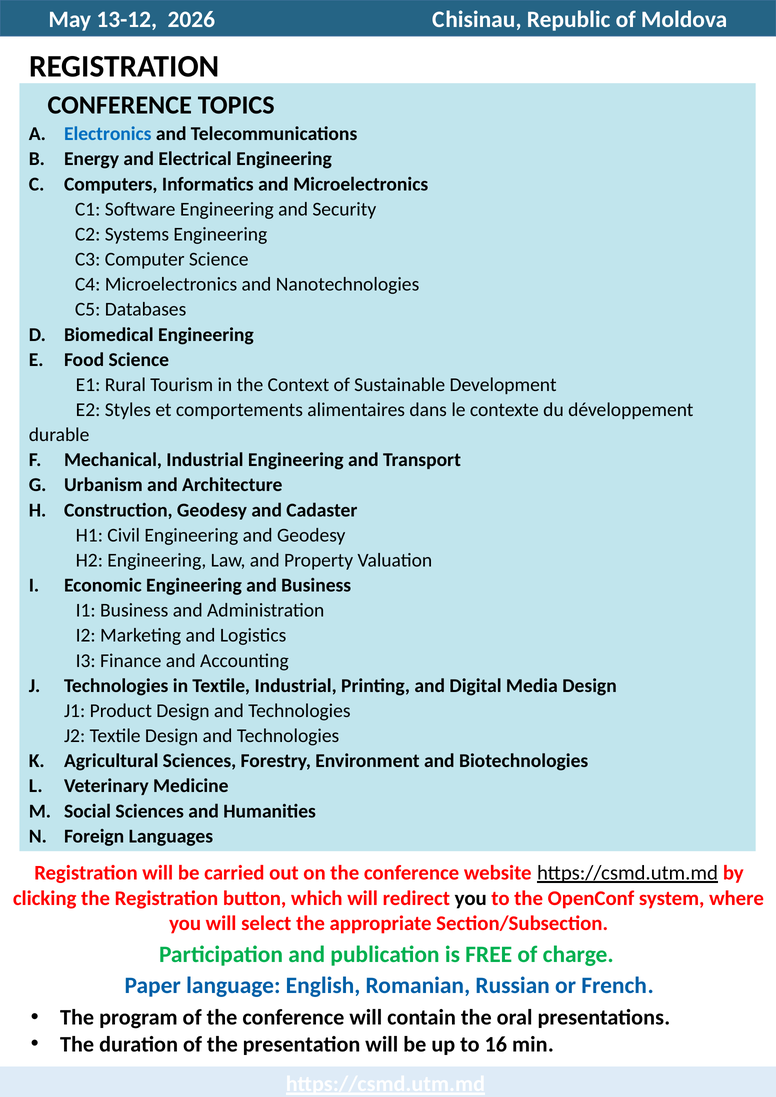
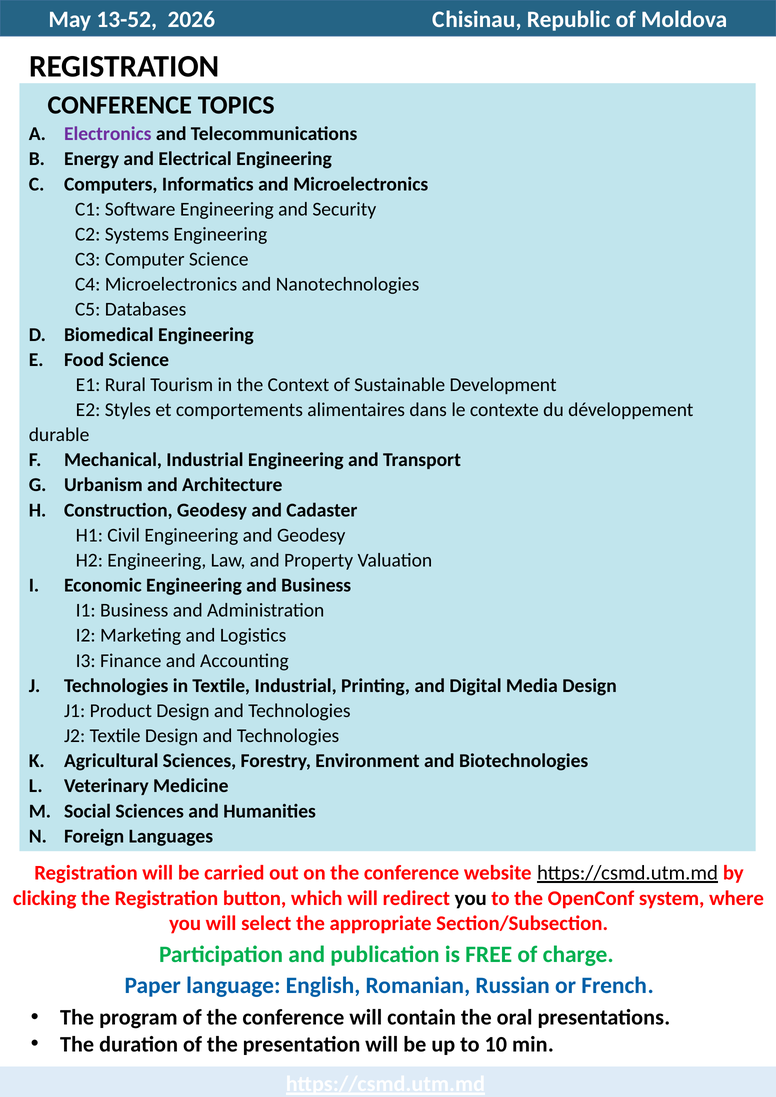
13-12: 13-12 -> 13-52
Electronics colour: blue -> purple
16: 16 -> 10
